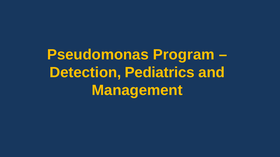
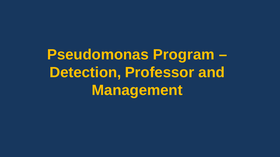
Pediatrics: Pediatrics -> Professor
